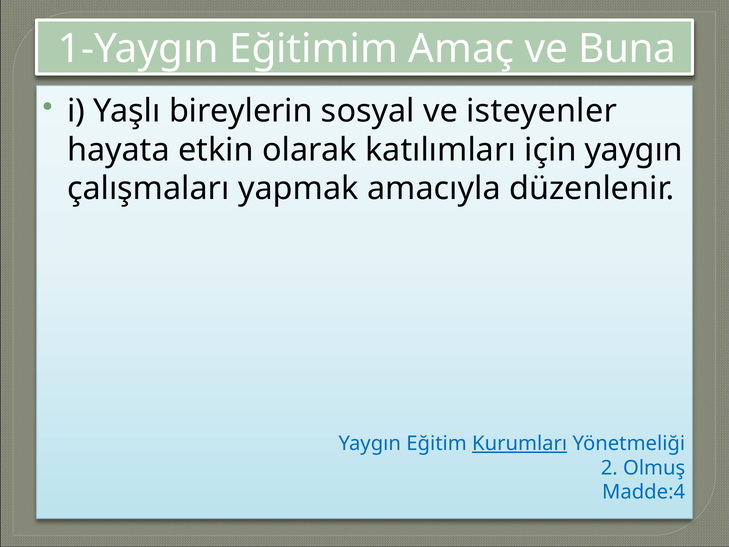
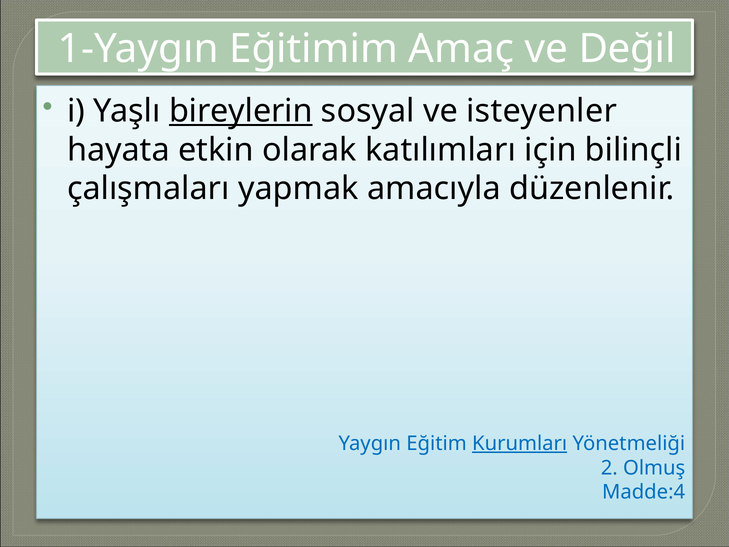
Buna: Buna -> Değil
bireylerin underline: none -> present
için yaygın: yaygın -> bilinçli
